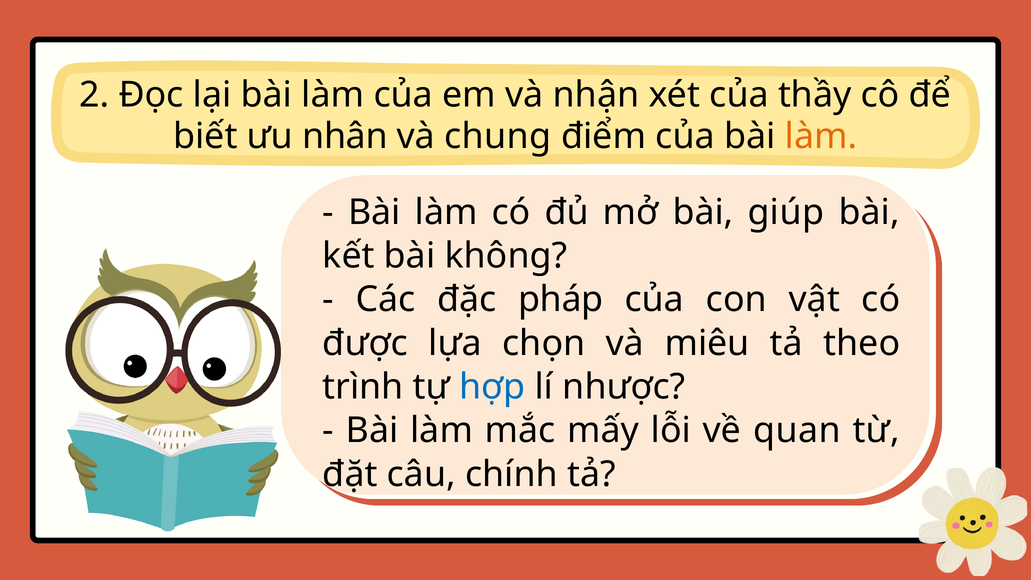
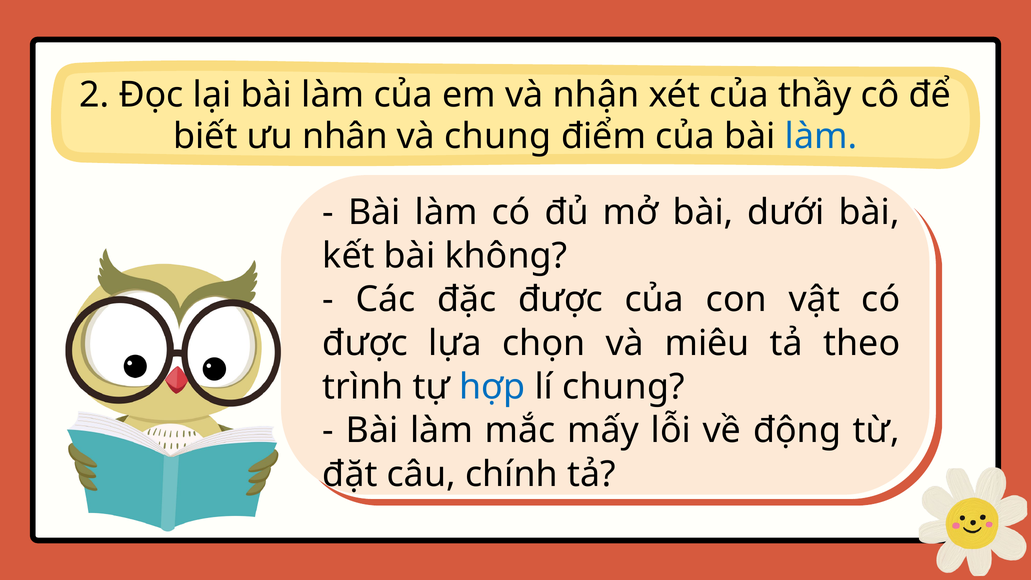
làm at (821, 137) colour: orange -> blue
giúp: giúp -> dưới
đặc pháp: pháp -> được
lí nhược: nhược -> chung
quan: quan -> động
